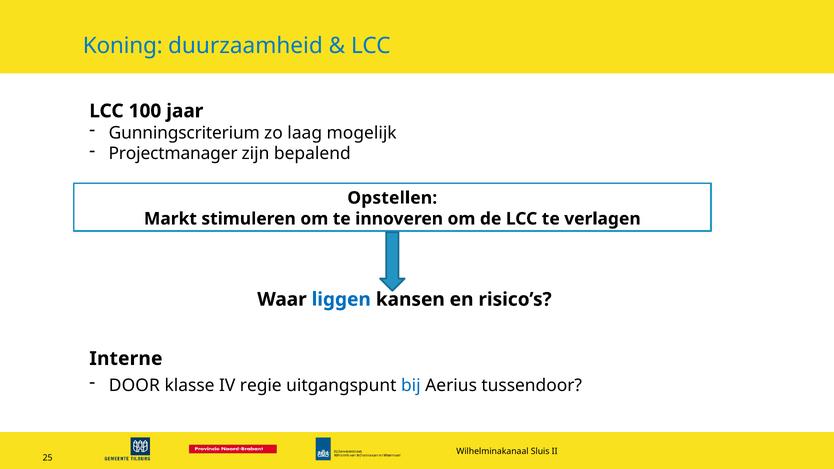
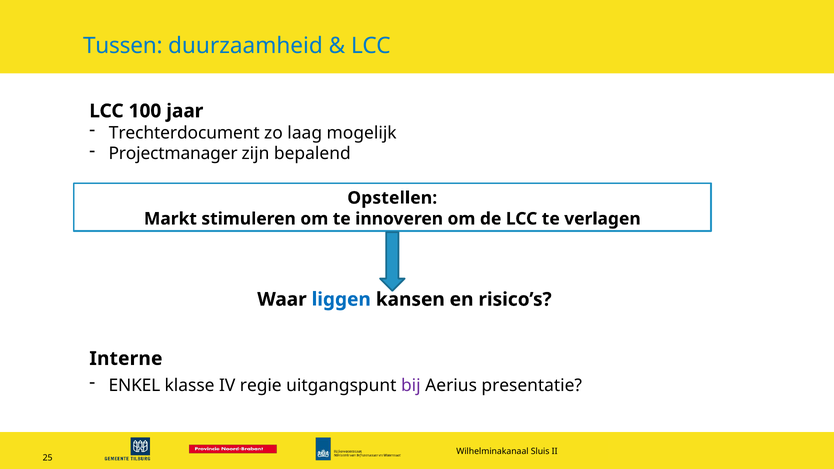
Koning: Koning -> Tussen
Gunningscriterium: Gunningscriterium -> Trechterdocument
DOOR: DOOR -> ENKEL
bij colour: blue -> purple
tussendoor: tussendoor -> presentatie
